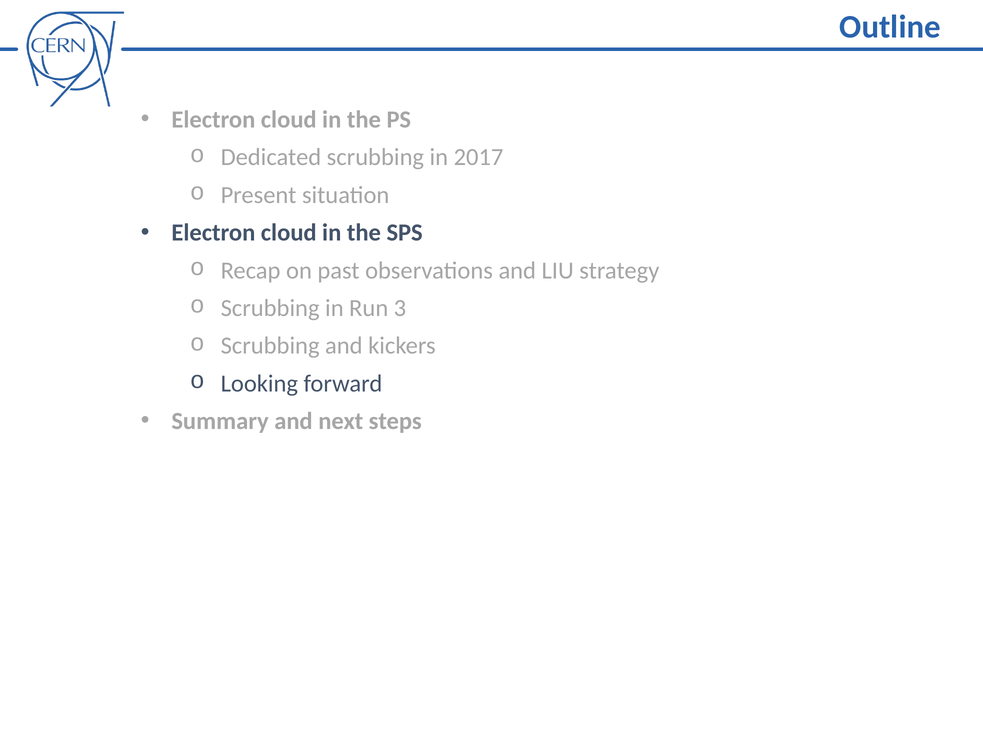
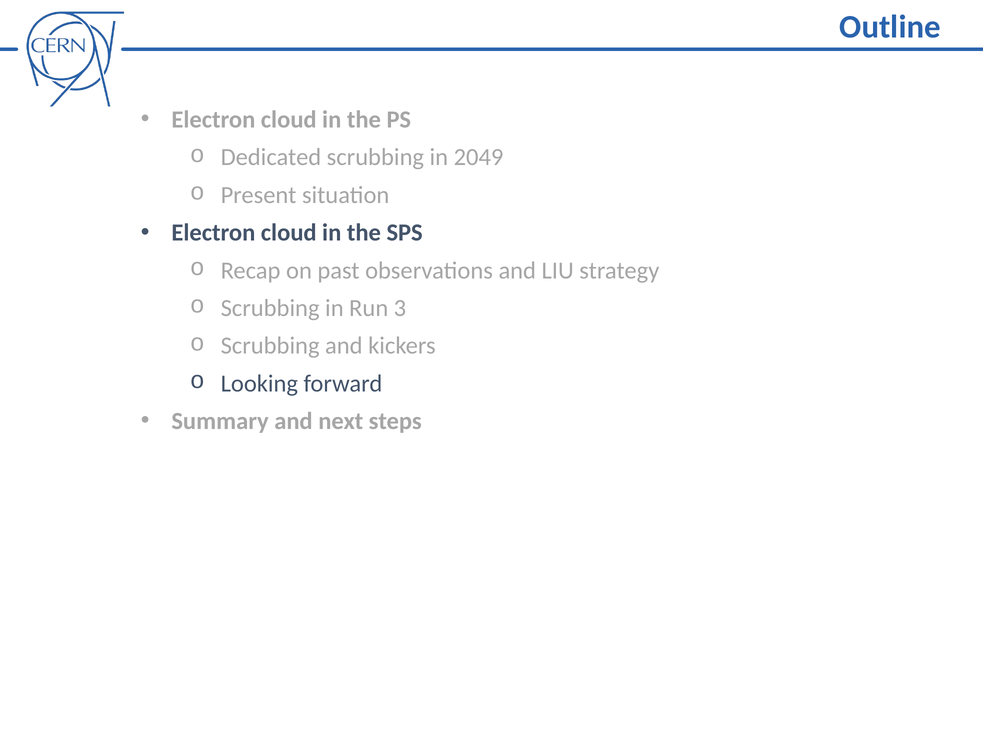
2017: 2017 -> 2049
